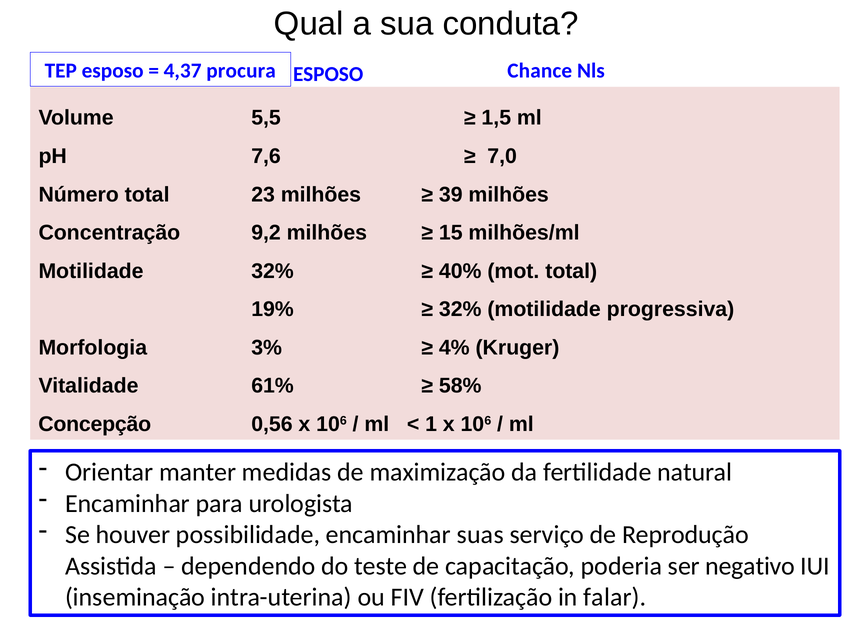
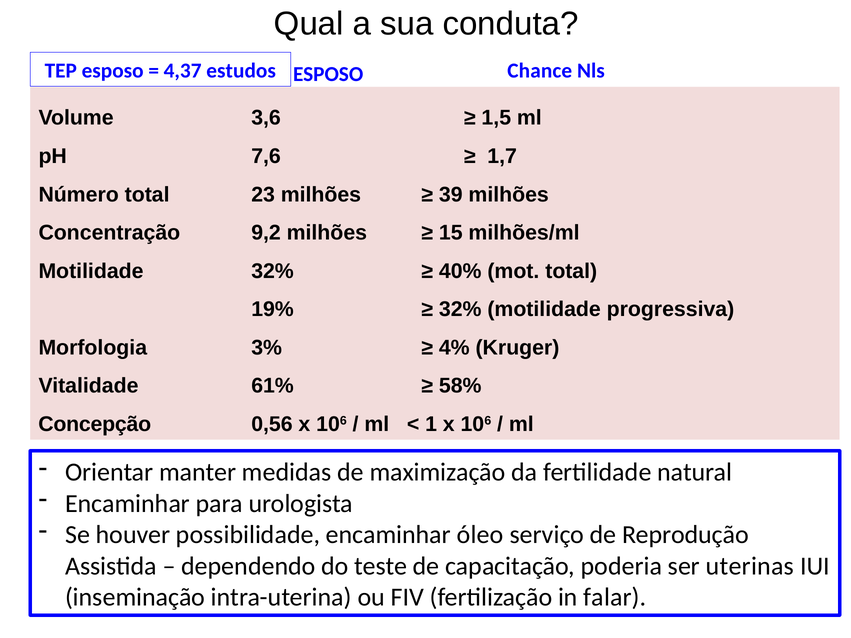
procura: procura -> estudos
5,5: 5,5 -> 3,6
7,0: 7,0 -> 1,7
suas: suas -> óleo
negativo: negativo -> uterinas
